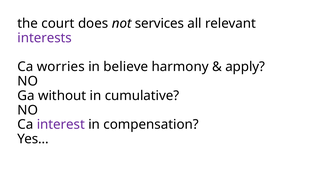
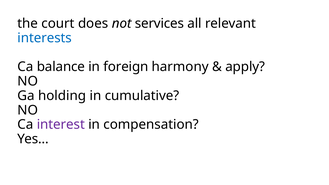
interests colour: purple -> blue
worries: worries -> balance
believe: believe -> foreign
without: without -> holding
